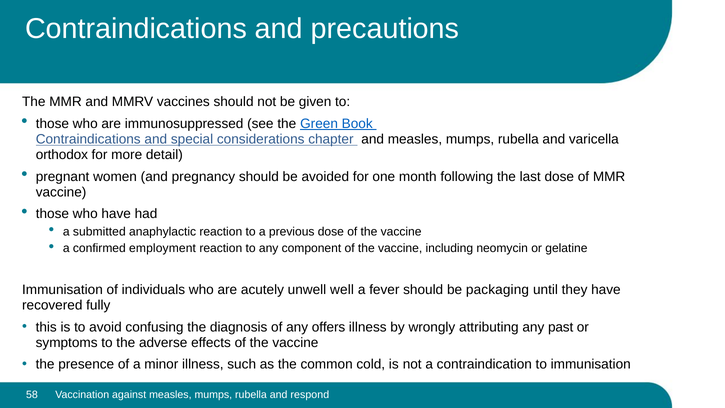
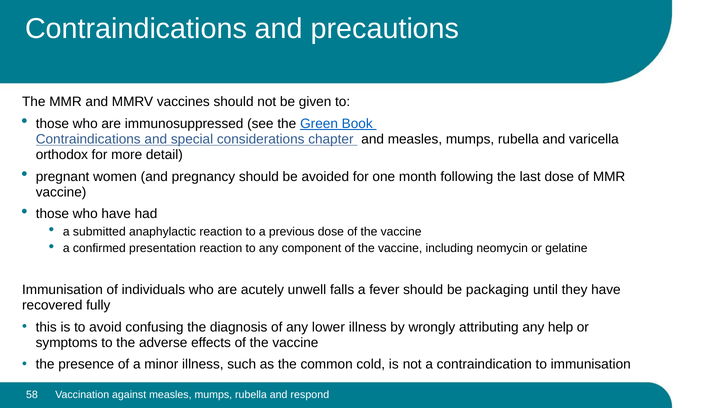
employment: employment -> presentation
well: well -> falls
offers: offers -> lower
past: past -> help
